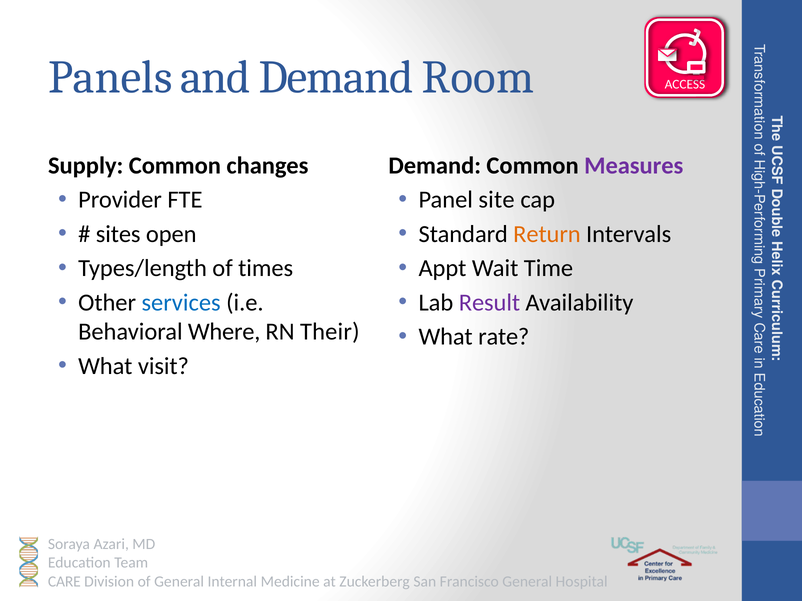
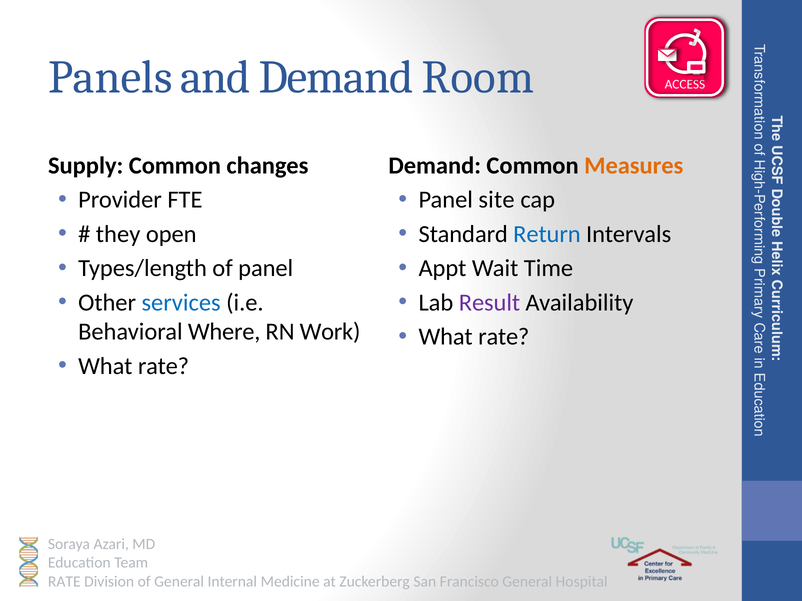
Measures colour: purple -> orange
sites: sites -> they
Return colour: orange -> blue
of times: times -> panel
Their: Their -> Work
visit at (163, 366): visit -> rate
CARE at (64, 582): CARE -> RATE
